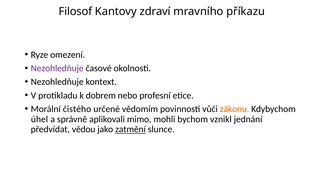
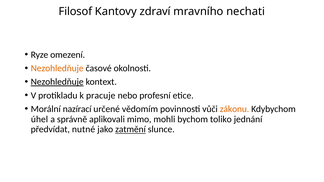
příkazu: příkazu -> nechati
Nezohledňuje at (57, 68) colour: purple -> orange
Nezohledňuje at (57, 82) underline: none -> present
dobrem: dobrem -> pracuje
čistého: čistého -> nazírací
vznikl: vznikl -> toliko
vědou: vědou -> nutné
